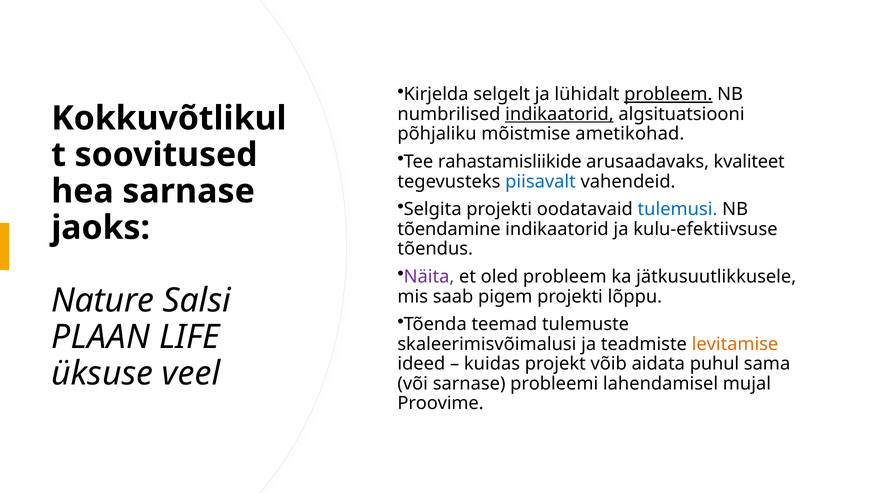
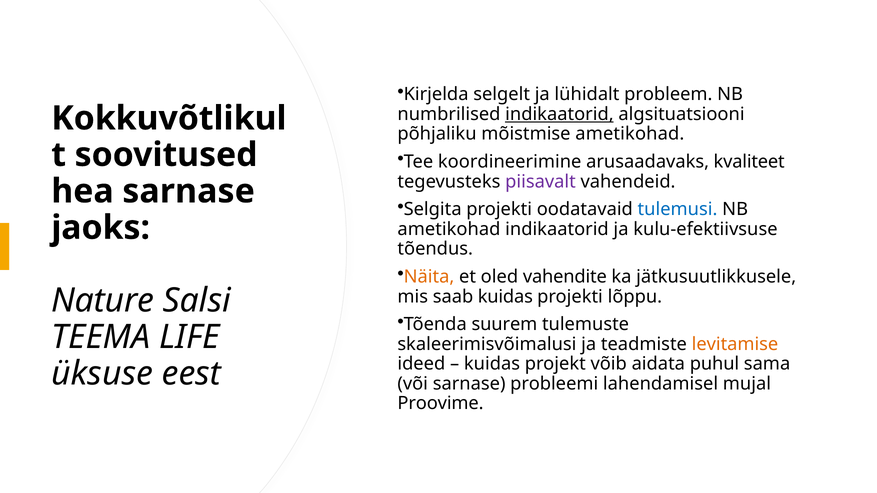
probleem at (668, 94) underline: present -> none
rahastamisliikide: rahastamisliikide -> koordineerimine
piisavalt colour: blue -> purple
tõendamine at (449, 229): tõendamine -> ametikohad
Näita colour: purple -> orange
oled probleem: probleem -> vahendite
saab pigem: pigem -> kuidas
teemad: teemad -> suurem
PLAAN: PLAAN -> TEEMA
veel: veel -> eest
